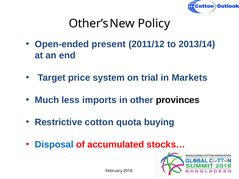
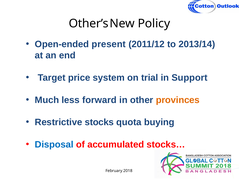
Markets: Markets -> Support
imports: imports -> forward
provinces colour: black -> orange
cotton: cotton -> stocks
